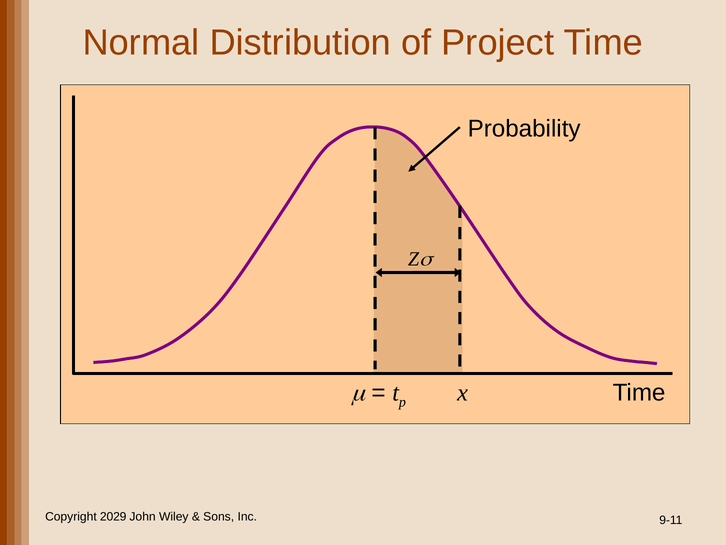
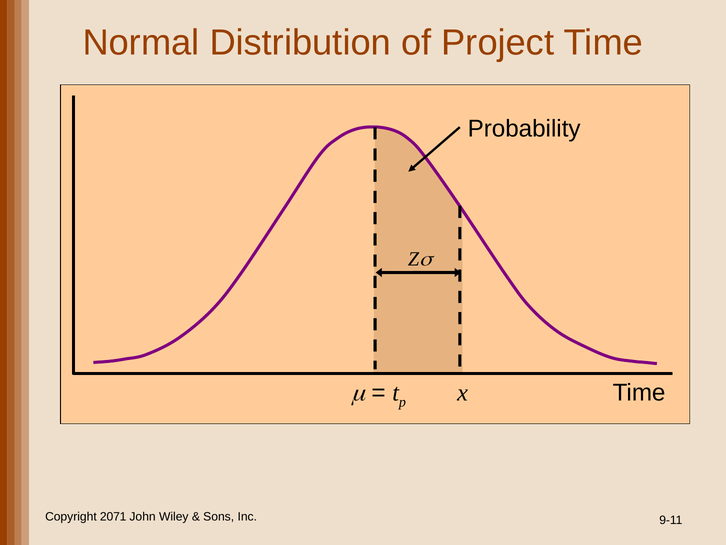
2029: 2029 -> 2071
